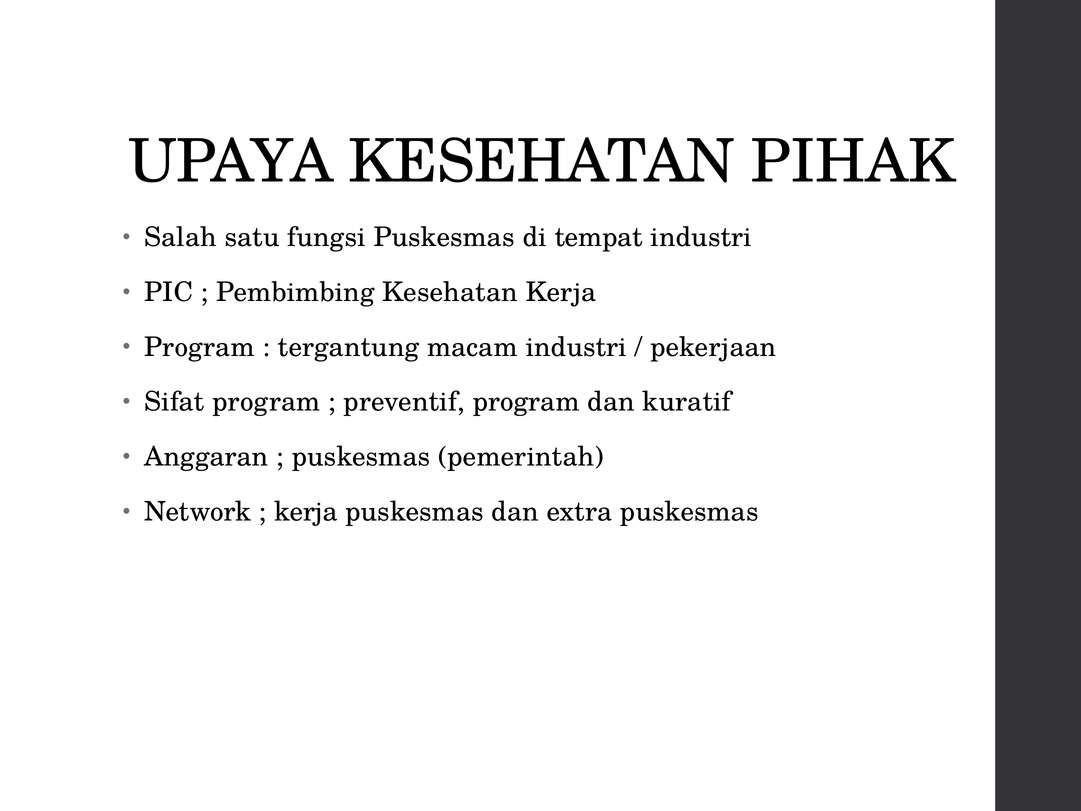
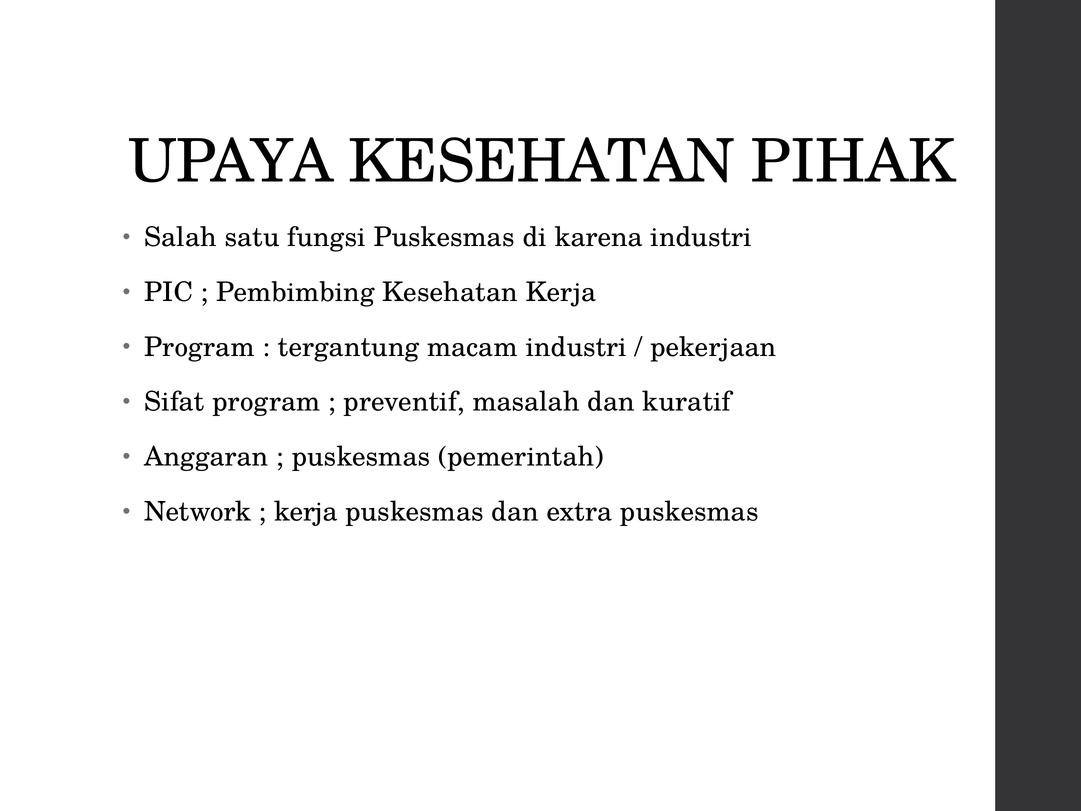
tempat: tempat -> karena
preventif program: program -> masalah
